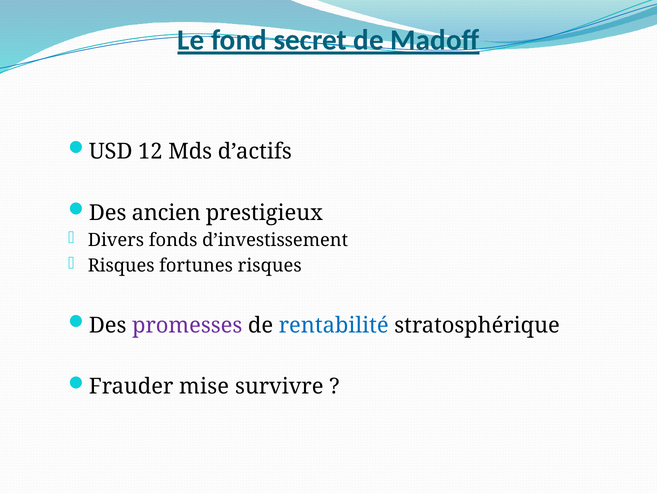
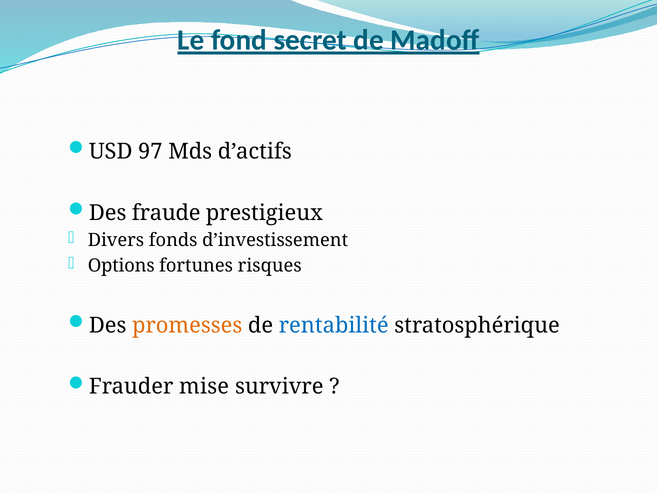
12: 12 -> 97
ancien: ancien -> fraude
Risques at (121, 266): Risques -> Options
promesses colour: purple -> orange
